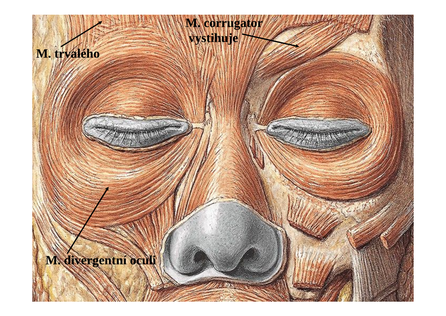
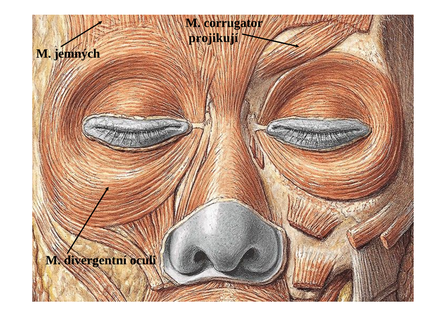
vystihuje: vystihuje -> projikují
trvalého: trvalého -> jemných
